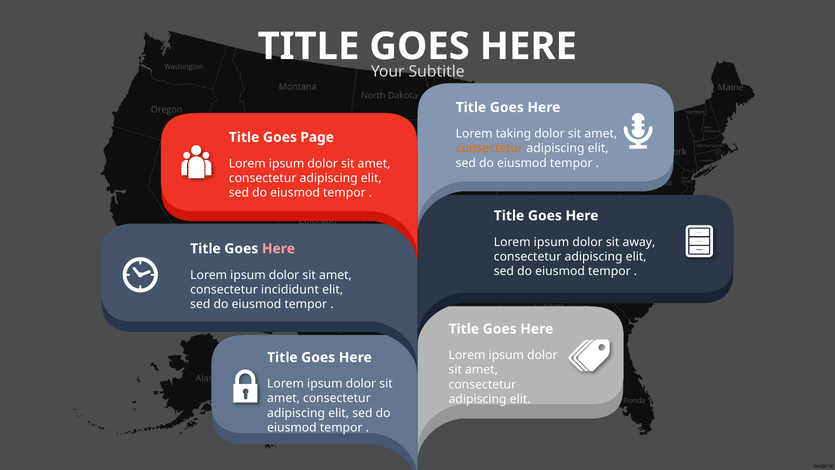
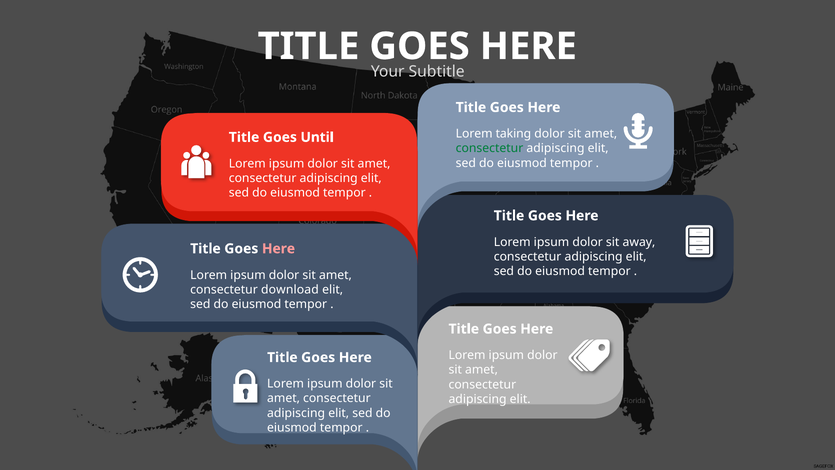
Page: Page -> Until
consectetur at (490, 148) colour: orange -> green
incididunt: incididunt -> download
